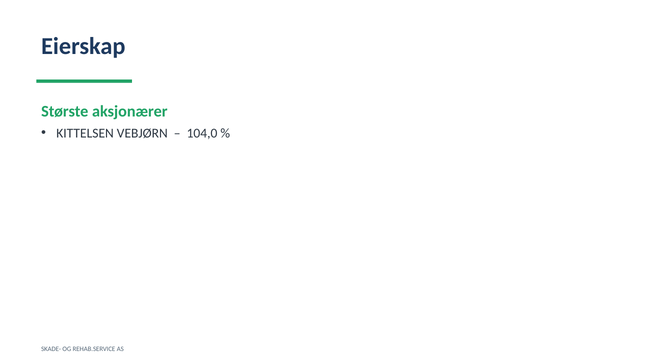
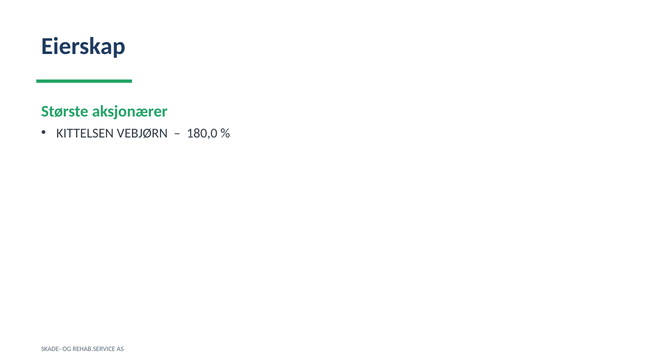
104,0: 104,0 -> 180,0
